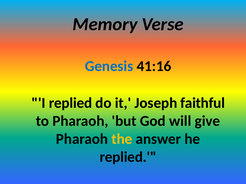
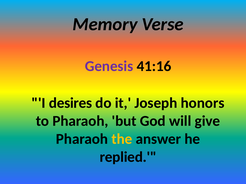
Genesis colour: blue -> purple
I replied: replied -> desires
faithful: faithful -> honors
